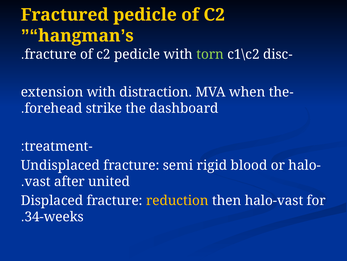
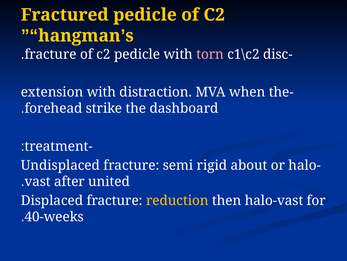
torn colour: light green -> pink
blood: blood -> about
34-weeks: 34-weeks -> 40-weeks
